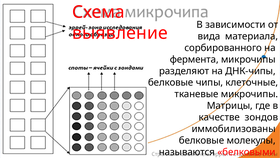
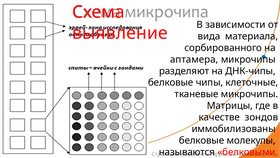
фермента: фермента -> аптамера
